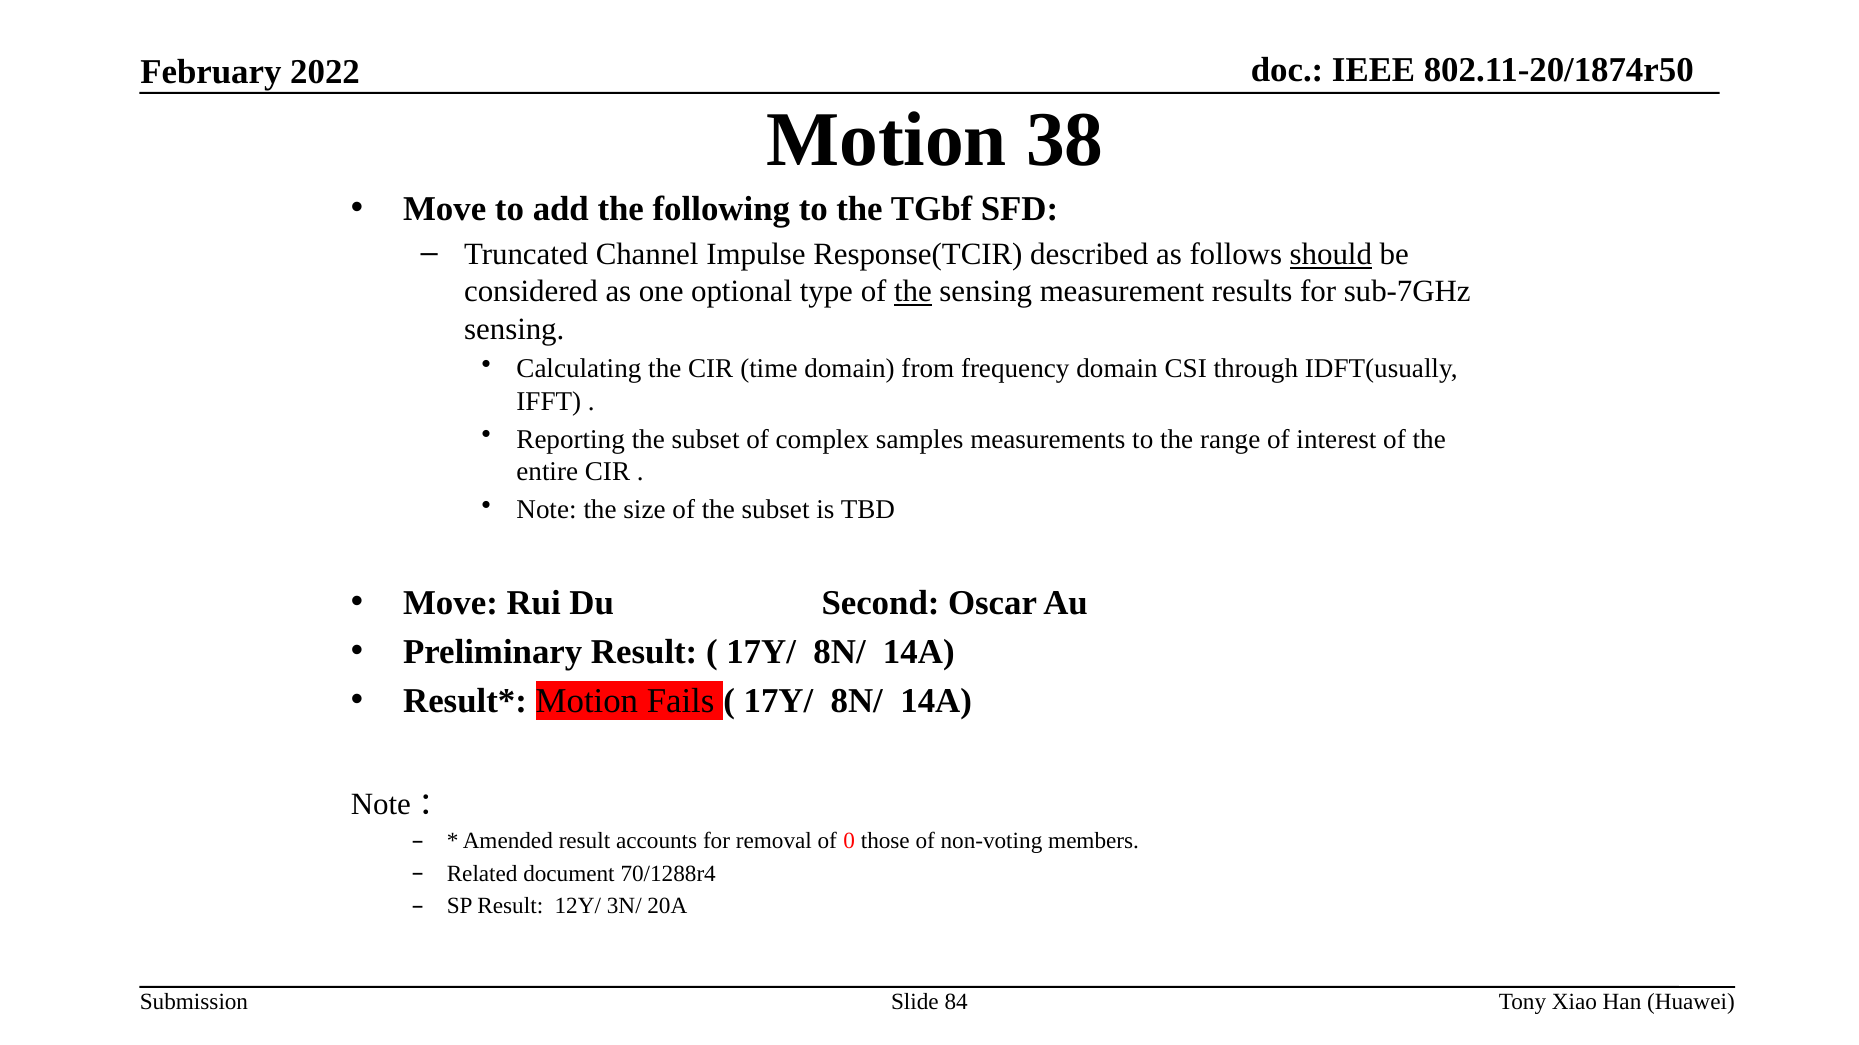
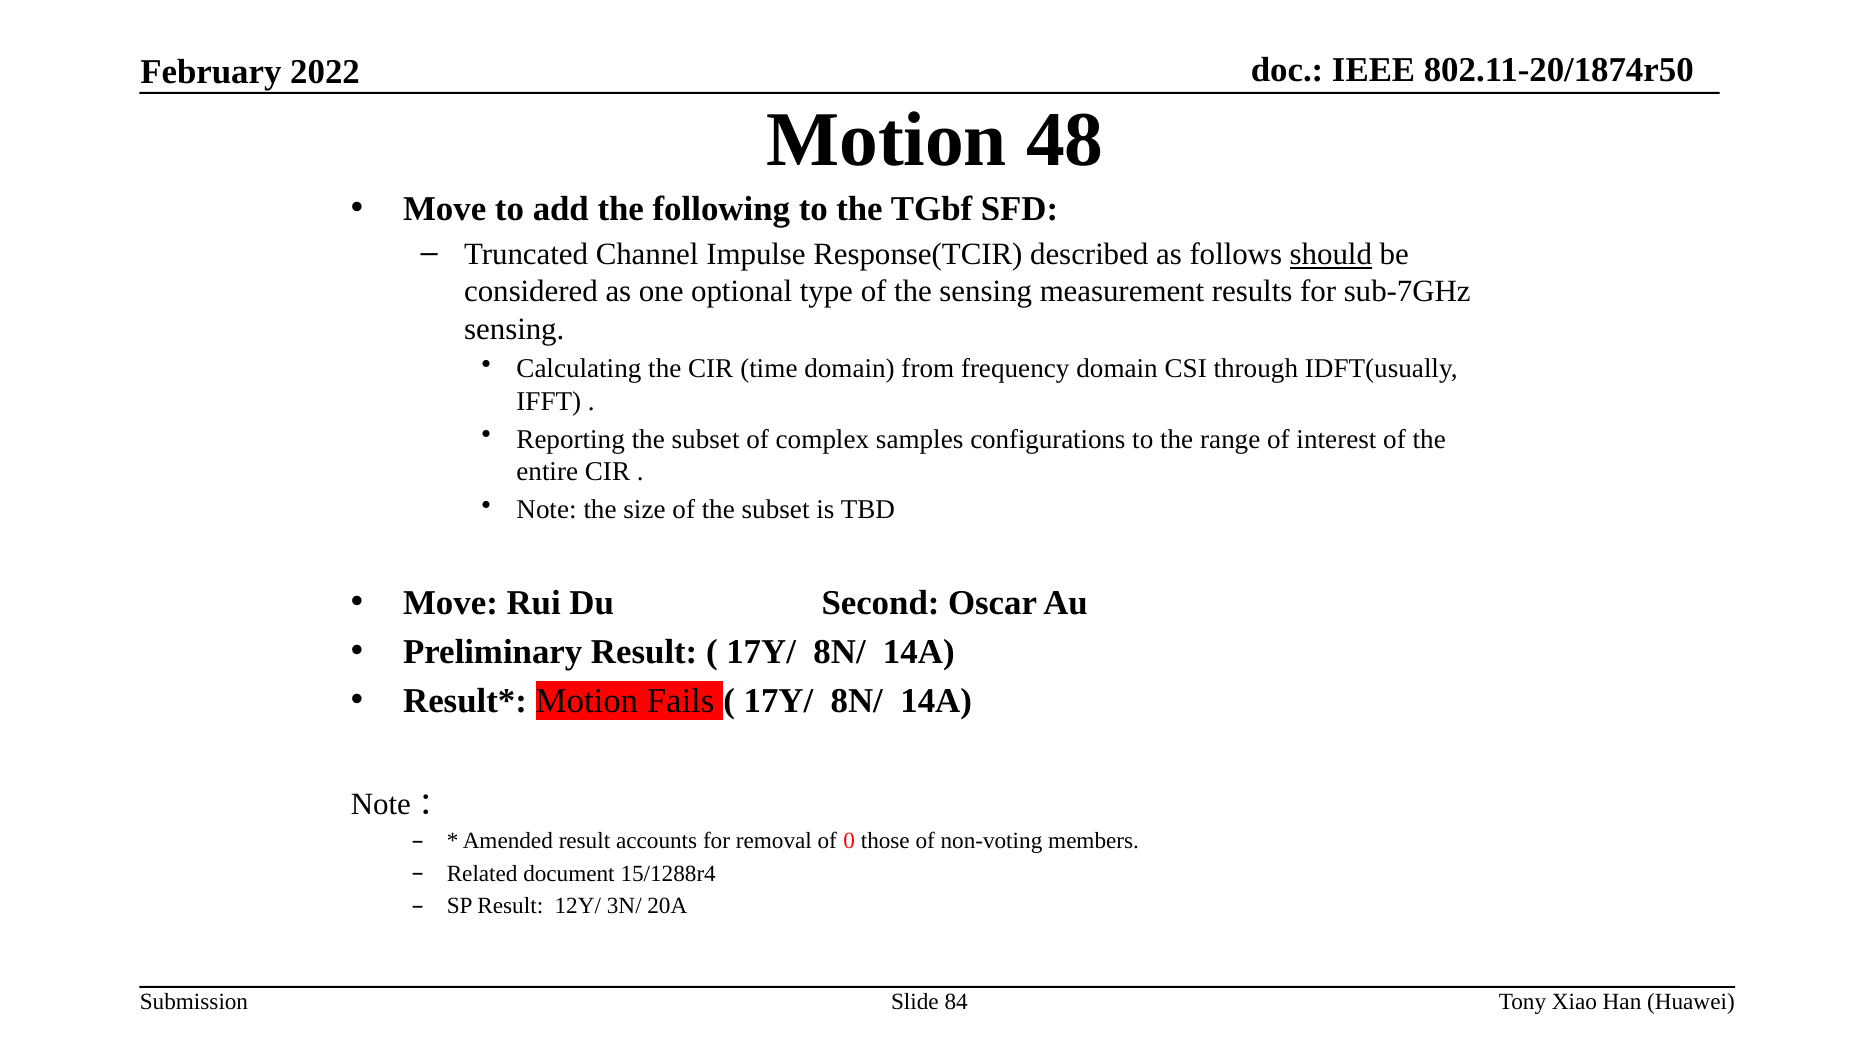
38: 38 -> 48
the at (913, 292) underline: present -> none
measurements: measurements -> configurations
70/1288r4: 70/1288r4 -> 15/1288r4
